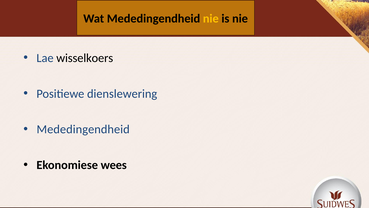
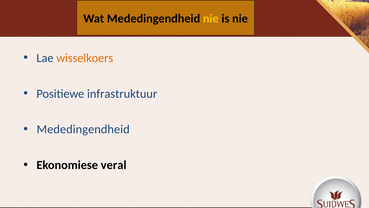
wisselkoers colour: black -> orange
dienslewering: dienslewering -> infrastruktuur
wees: wees -> veral
